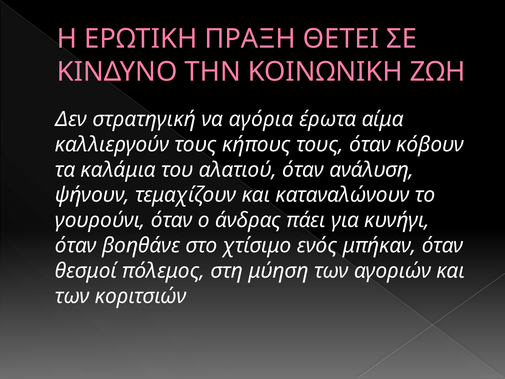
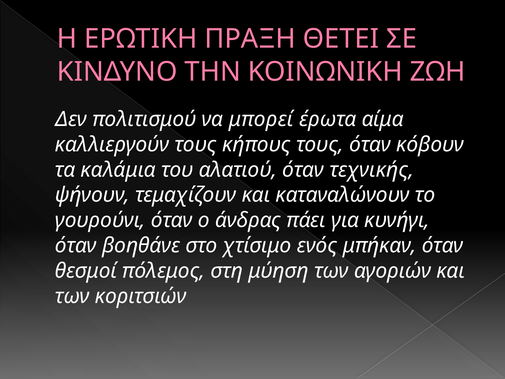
στρατηγική: στρατηγική -> πολιτισμού
αγόρια: αγόρια -> μπορεί
ανάλυση: ανάλυση -> τεχνικής
